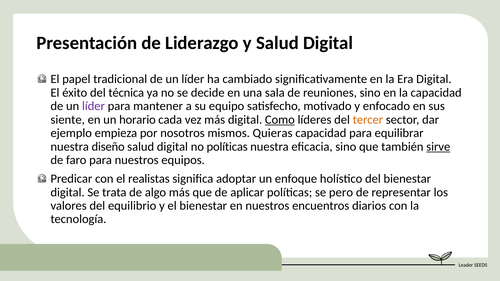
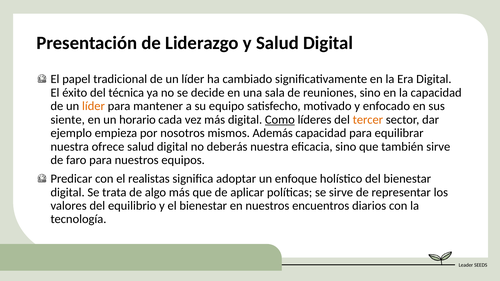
líder at (93, 106) colour: purple -> orange
Quieras: Quieras -> Además
diseño: diseño -> ofrece
no políticas: políticas -> deberás
sirve at (438, 147) underline: present -> none
se pero: pero -> sirve
